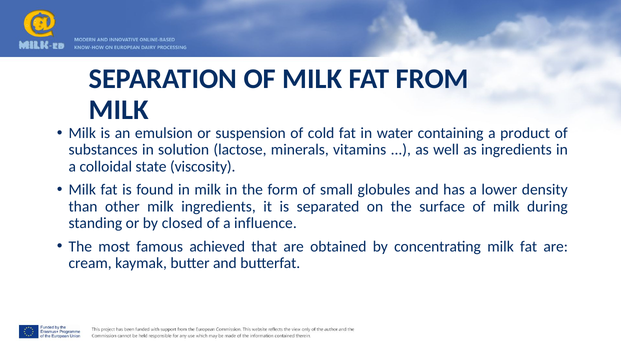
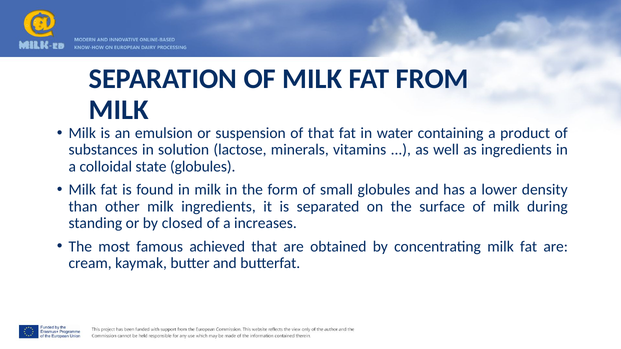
of cold: cold -> that
state viscosity: viscosity -> globules
influence: influence -> increases
